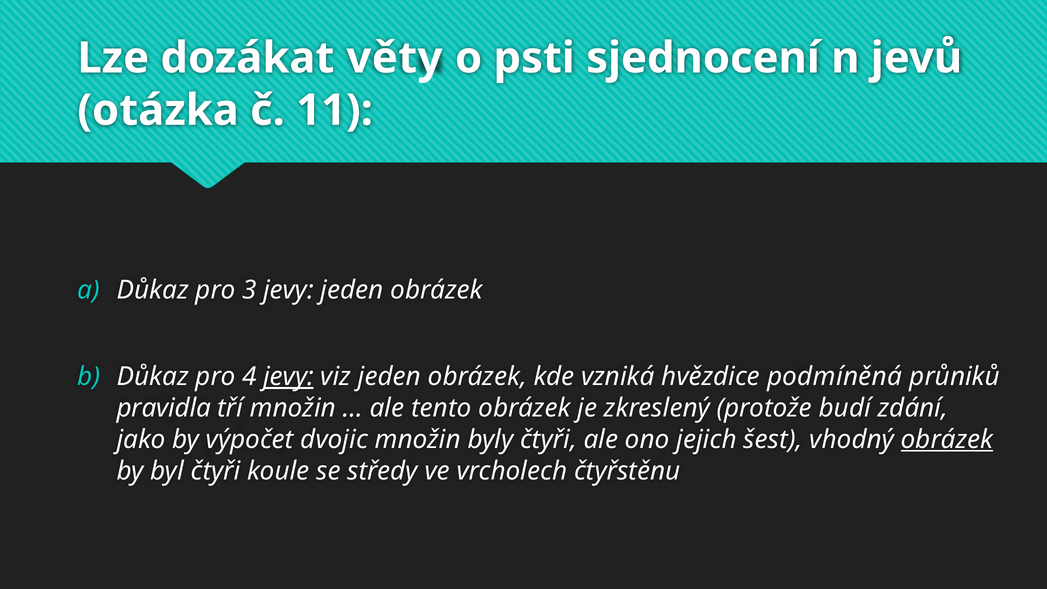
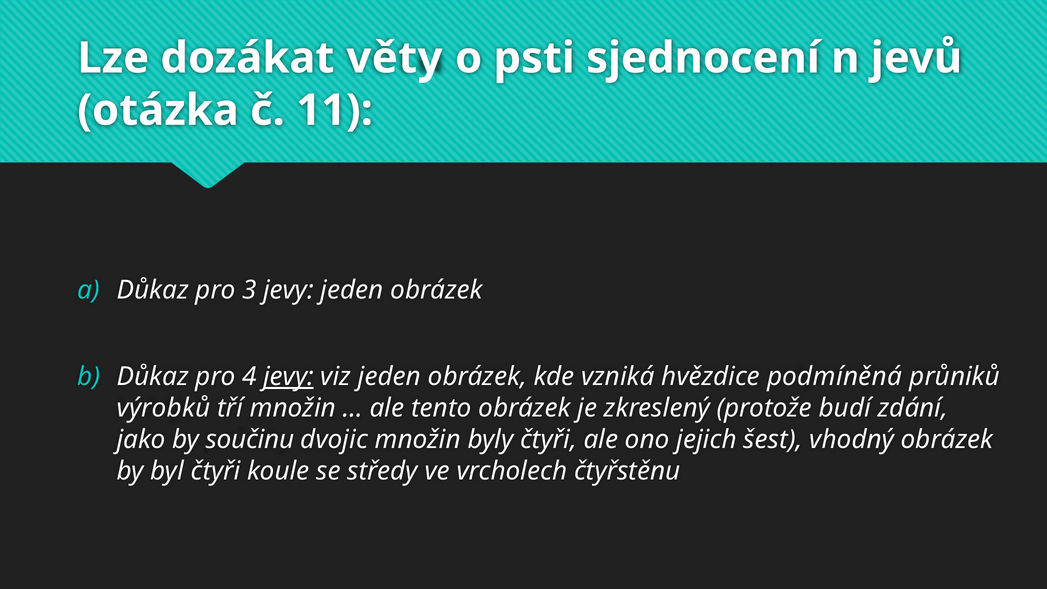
pravidla: pravidla -> výrobků
výpočet: výpočet -> součinu
obrázek at (947, 440) underline: present -> none
